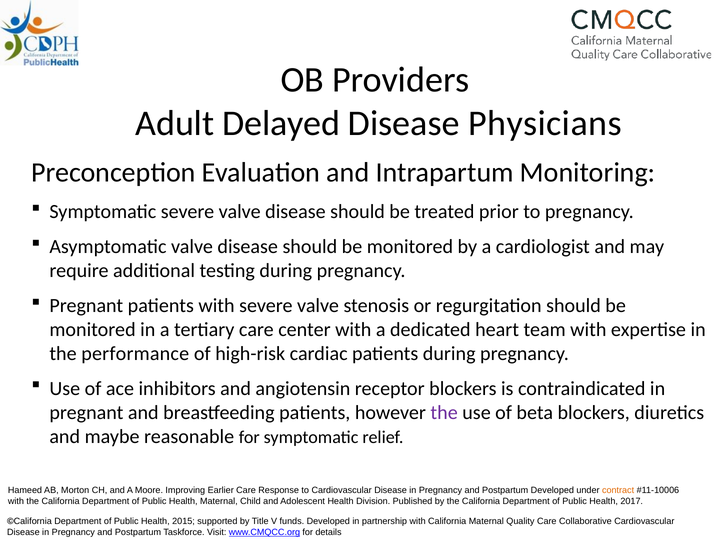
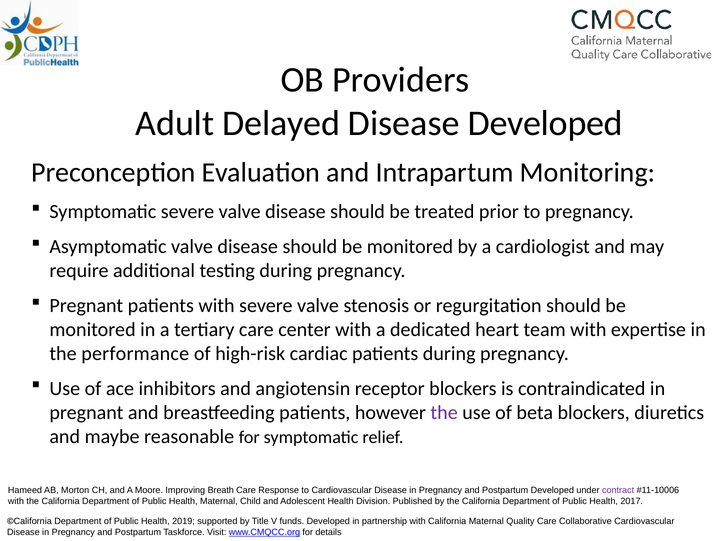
Disease Physicians: Physicians -> Developed
Earlier: Earlier -> Breath
contract colour: orange -> purple
2015: 2015 -> 2019
